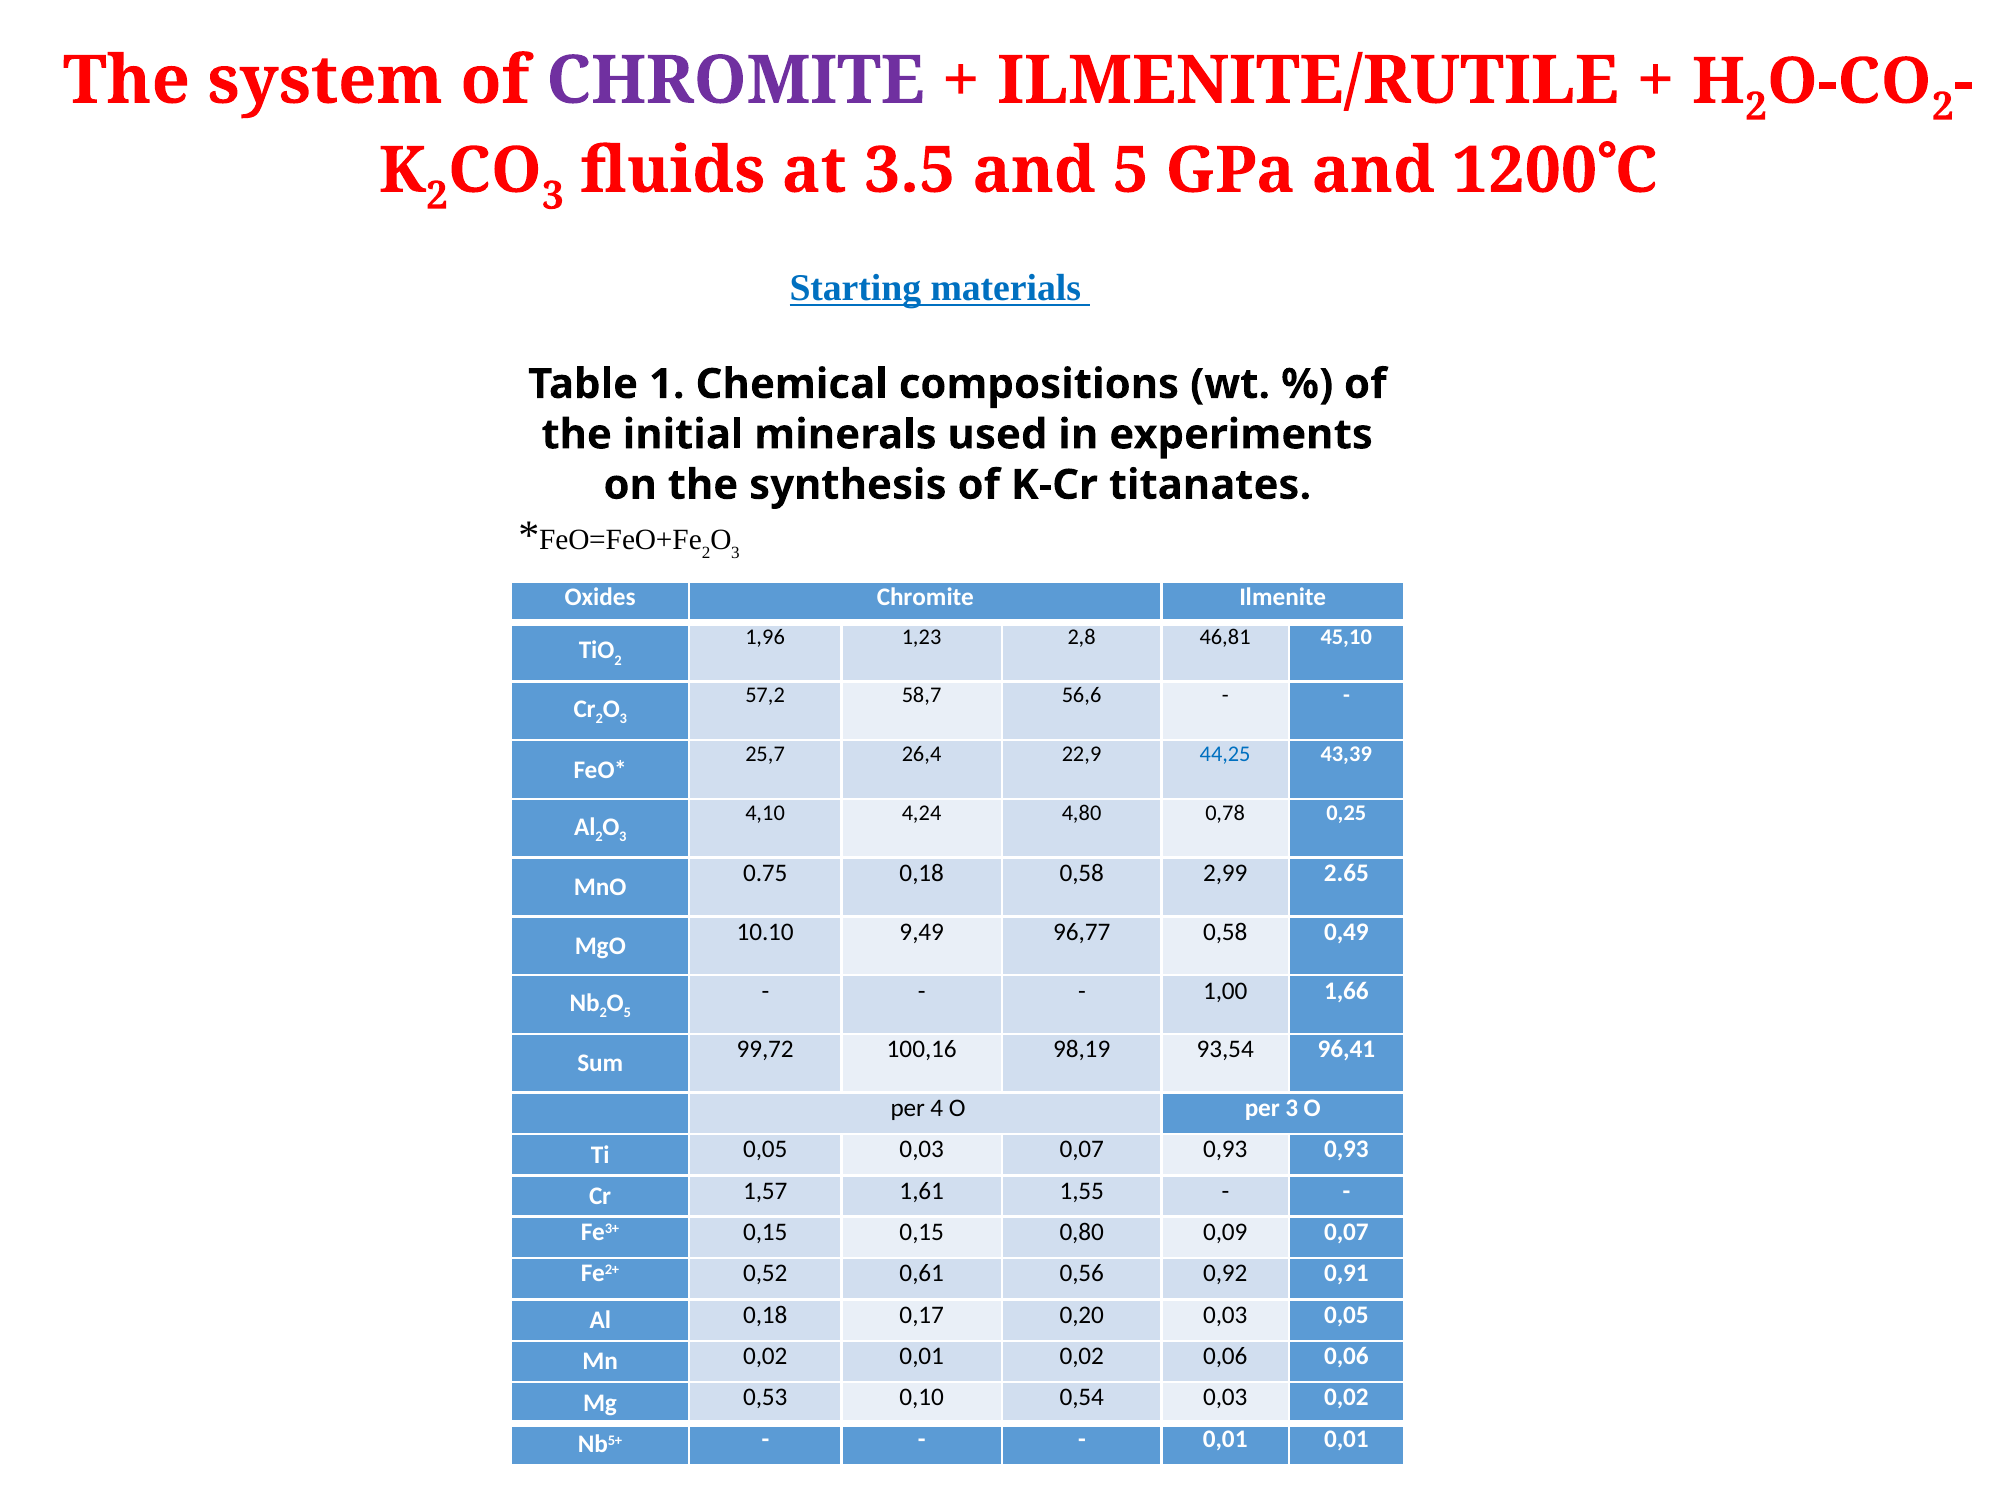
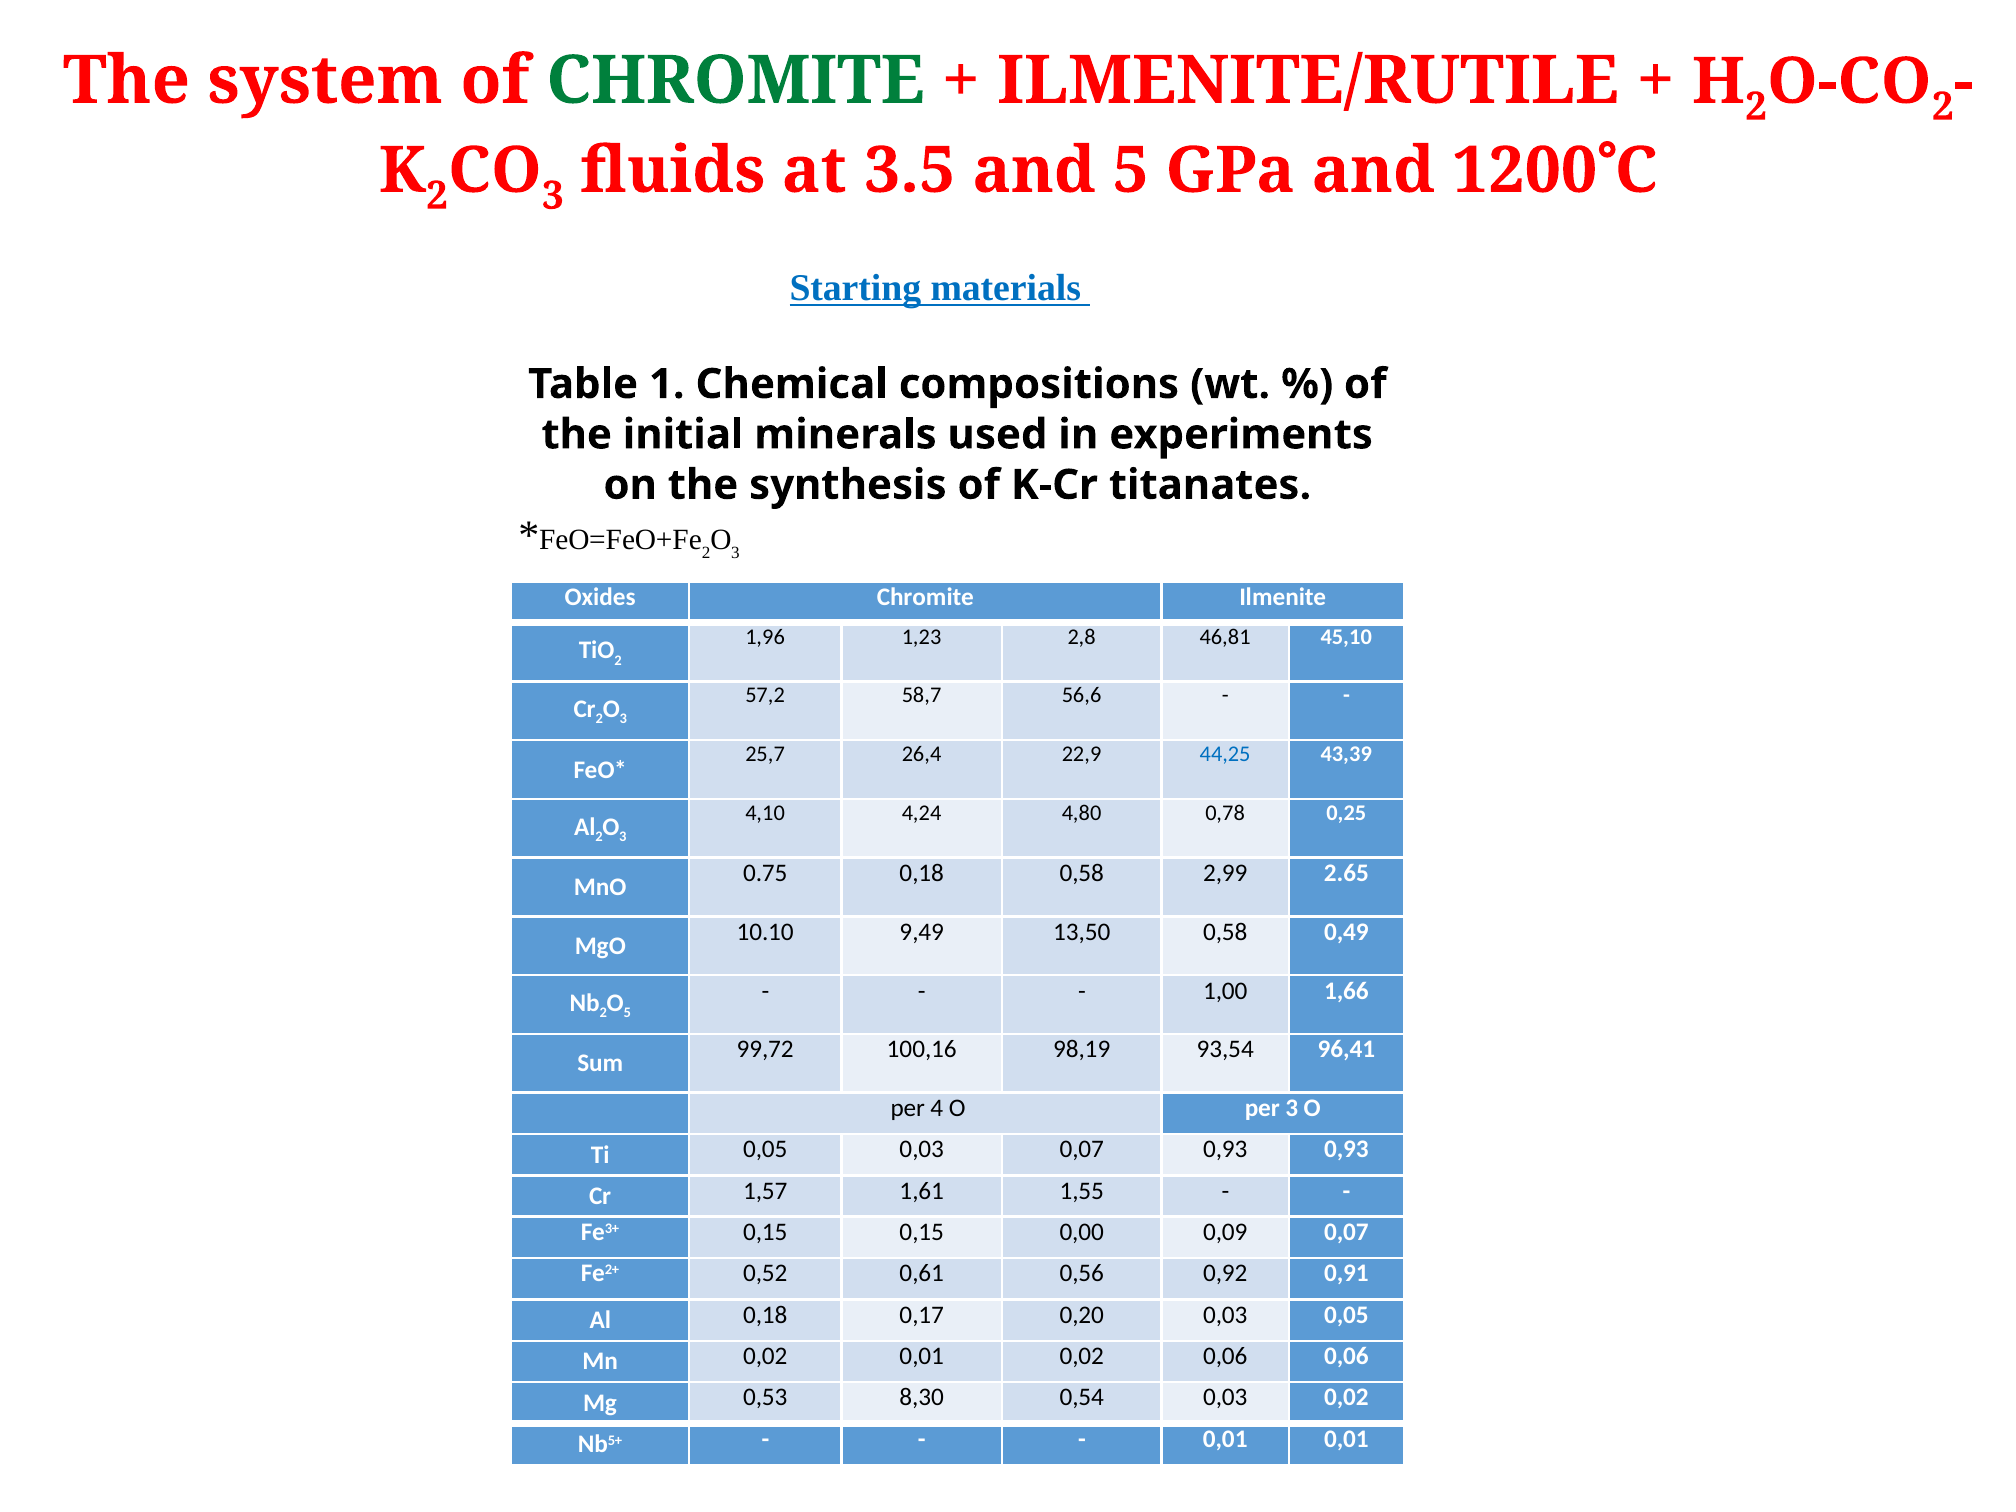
CHROMITE at (736, 81) colour: purple -> green
96,77: 96,77 -> 13,50
0,80: 0,80 -> 0,00
0,10: 0,10 -> 8,30
